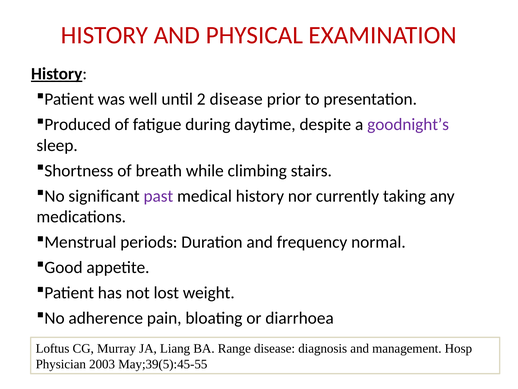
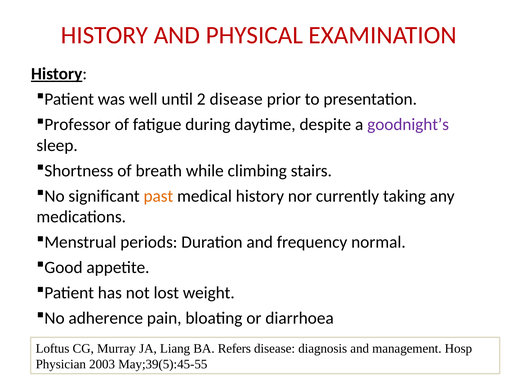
Produced: Produced -> Professor
past colour: purple -> orange
Range: Range -> Refers
